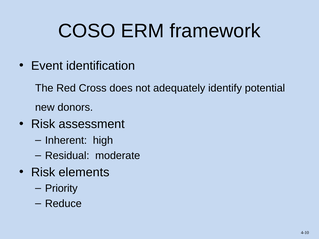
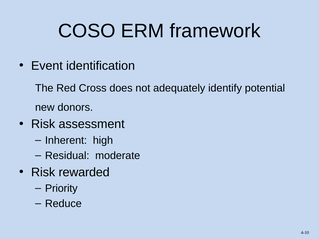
elements: elements -> rewarded
